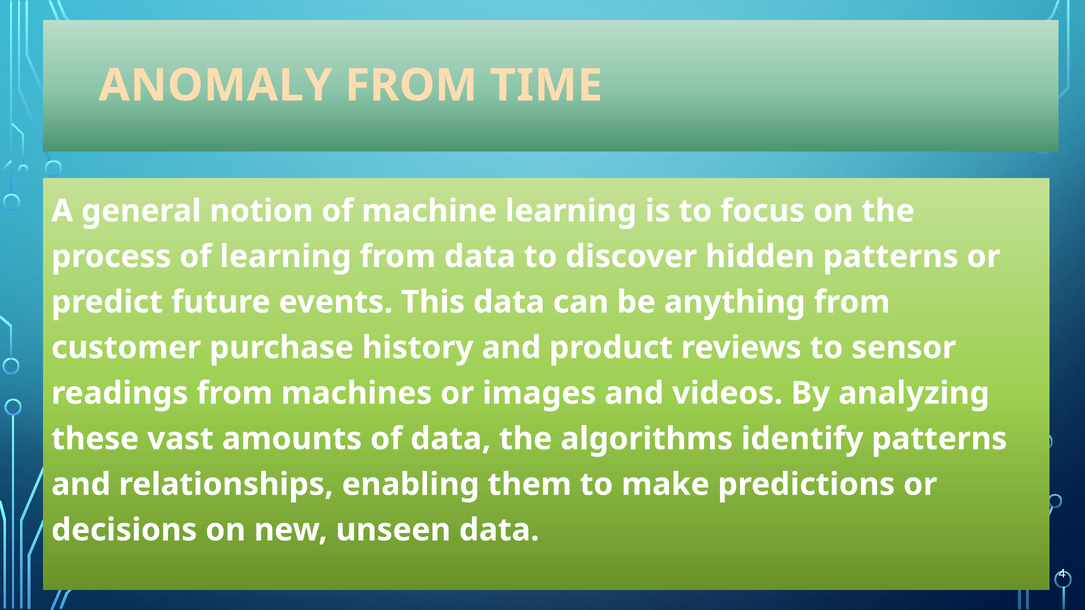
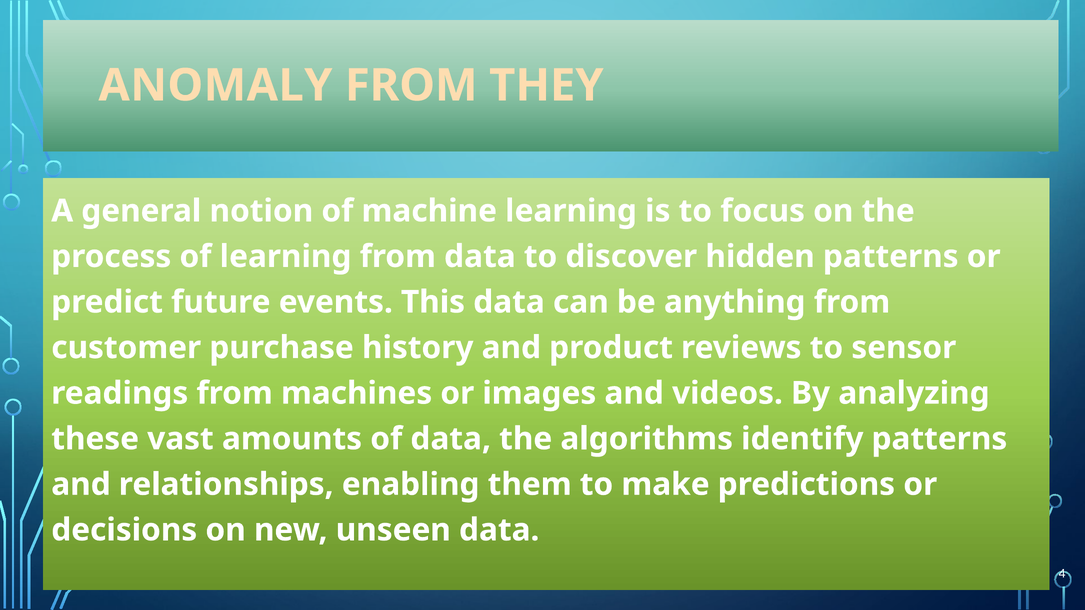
TIME: TIME -> THEY
